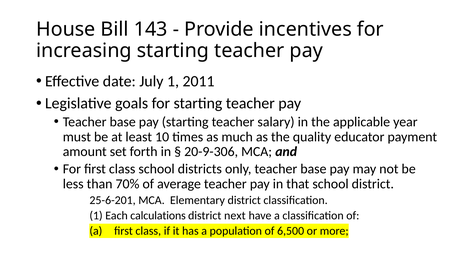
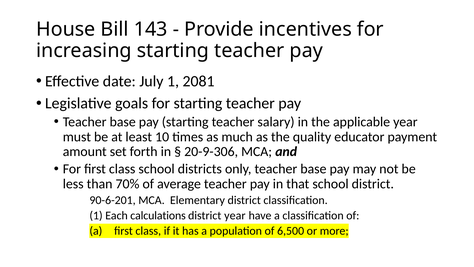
2011: 2011 -> 2081
25-6-201: 25-6-201 -> 90-6-201
district next: next -> year
